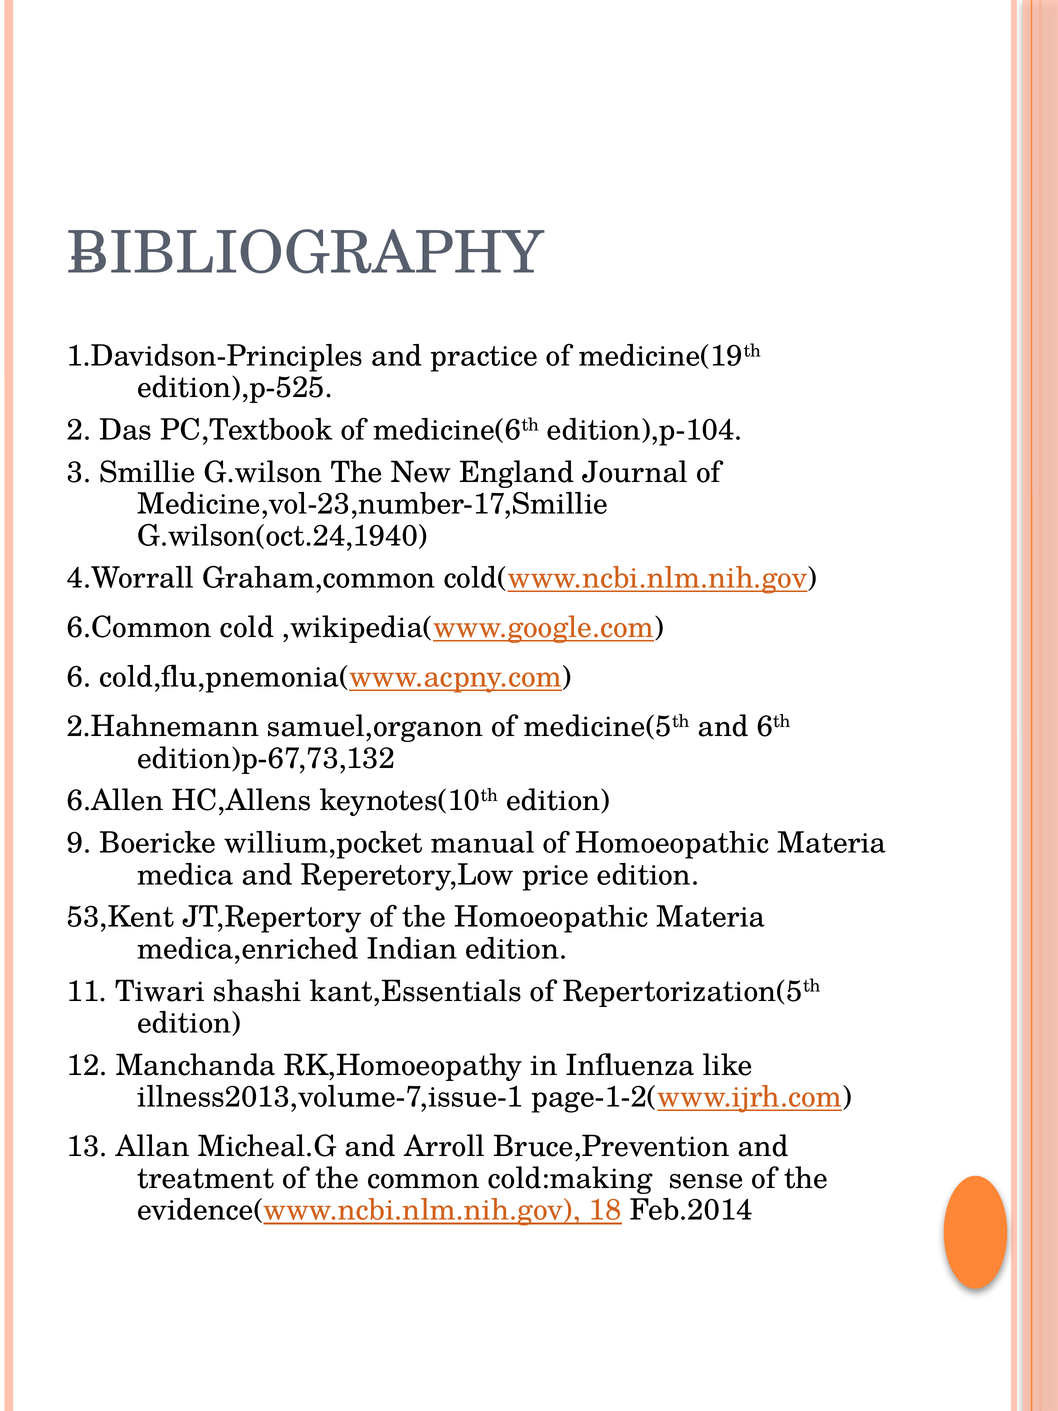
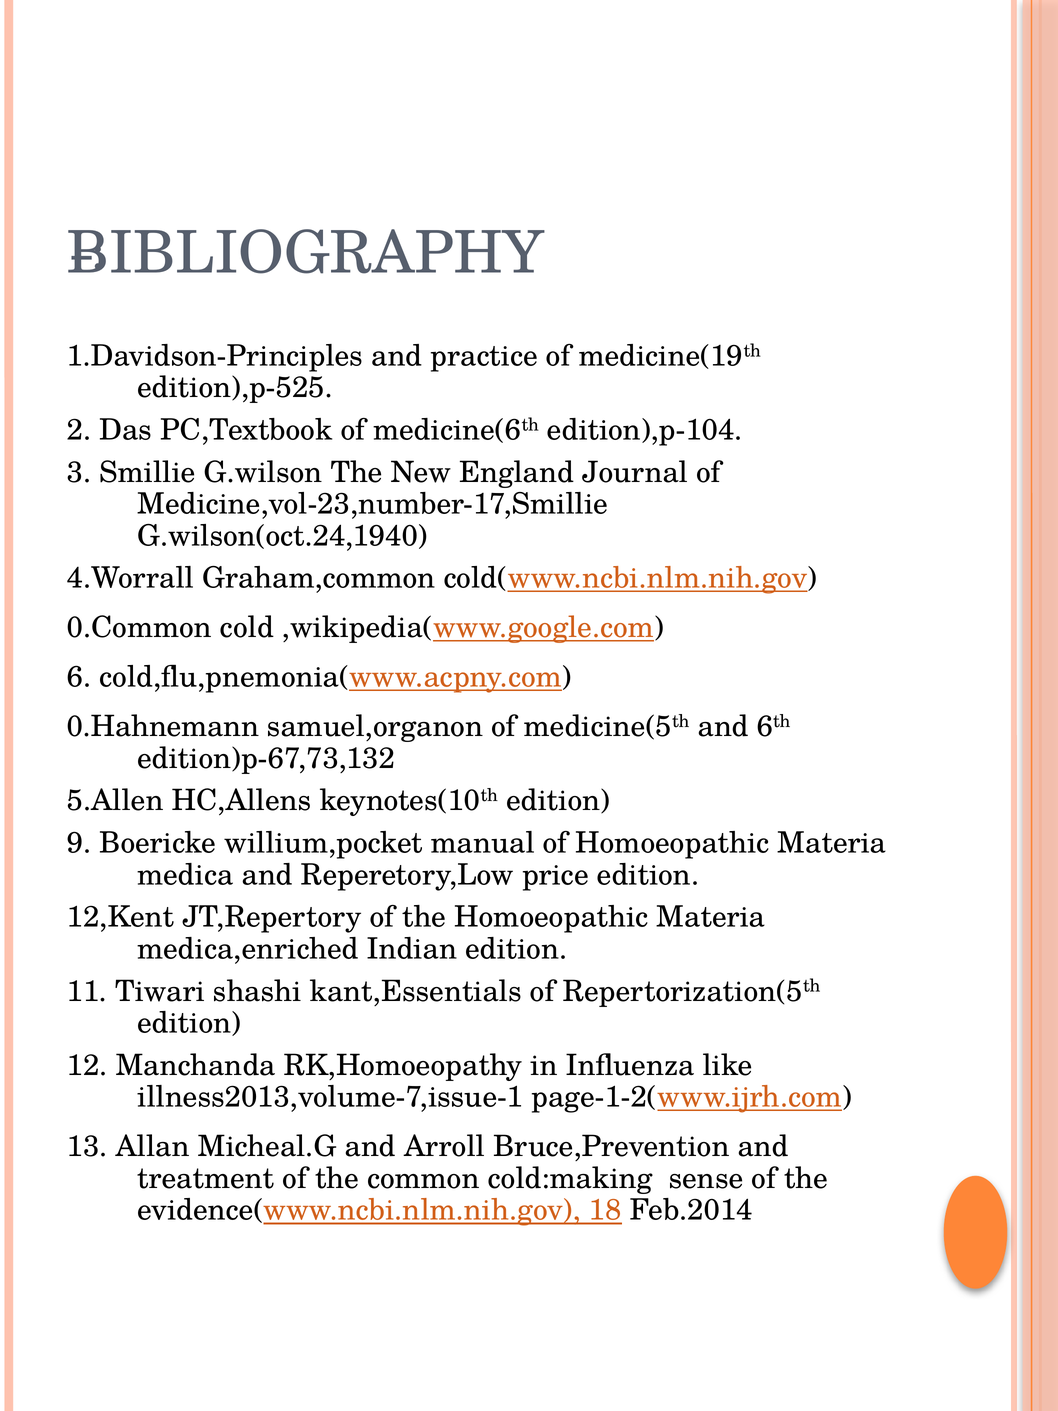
6.Common: 6.Common -> 0.Common
2.Hahnemann: 2.Hahnemann -> 0.Hahnemann
6.Allen: 6.Allen -> 5.Allen
53,Kent: 53,Kent -> 12,Kent
